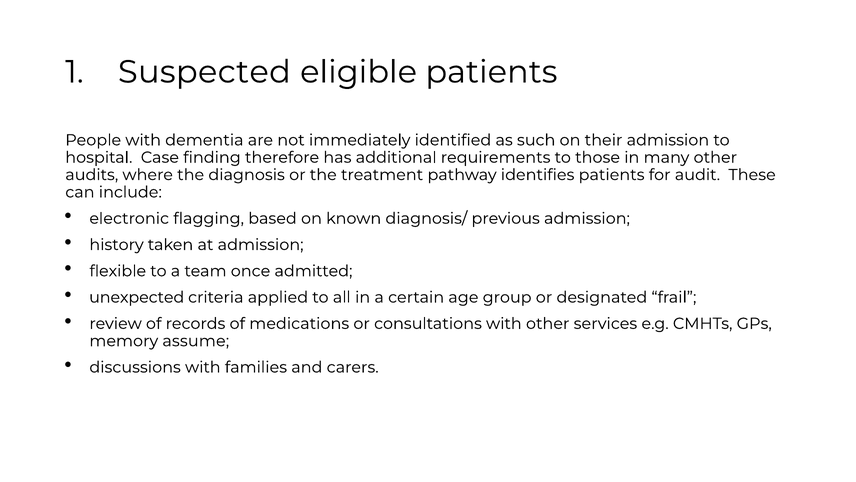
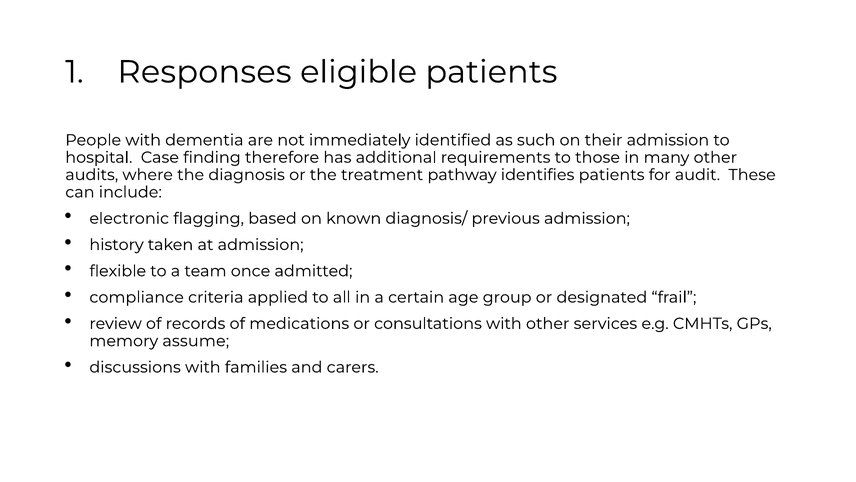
Suspected: Suspected -> Responses
unexpected: unexpected -> compliance
